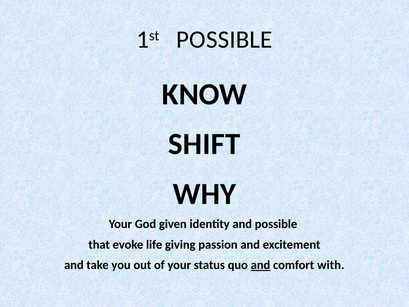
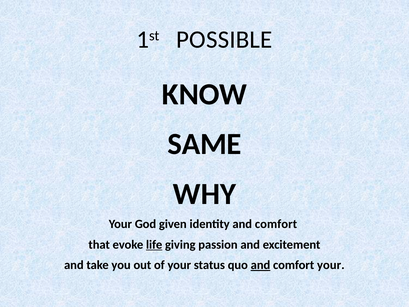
SHIFT: SHIFT -> SAME
identity and possible: possible -> comfort
life underline: none -> present
comfort with: with -> your
